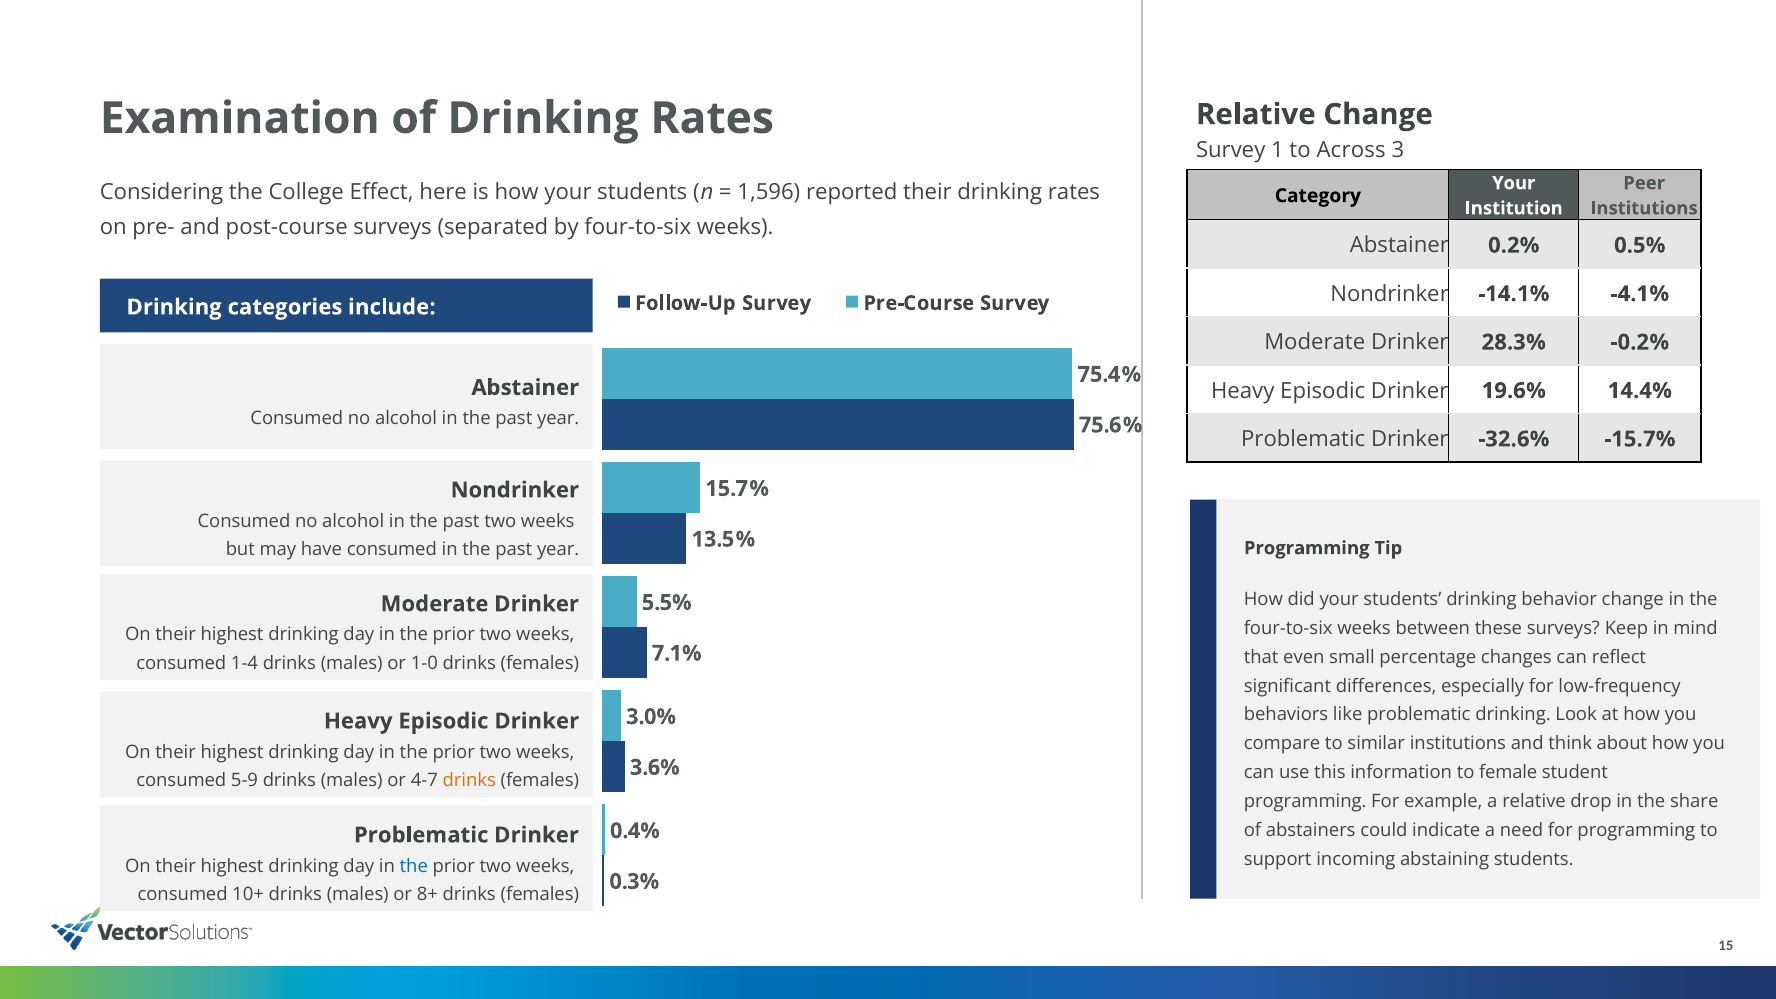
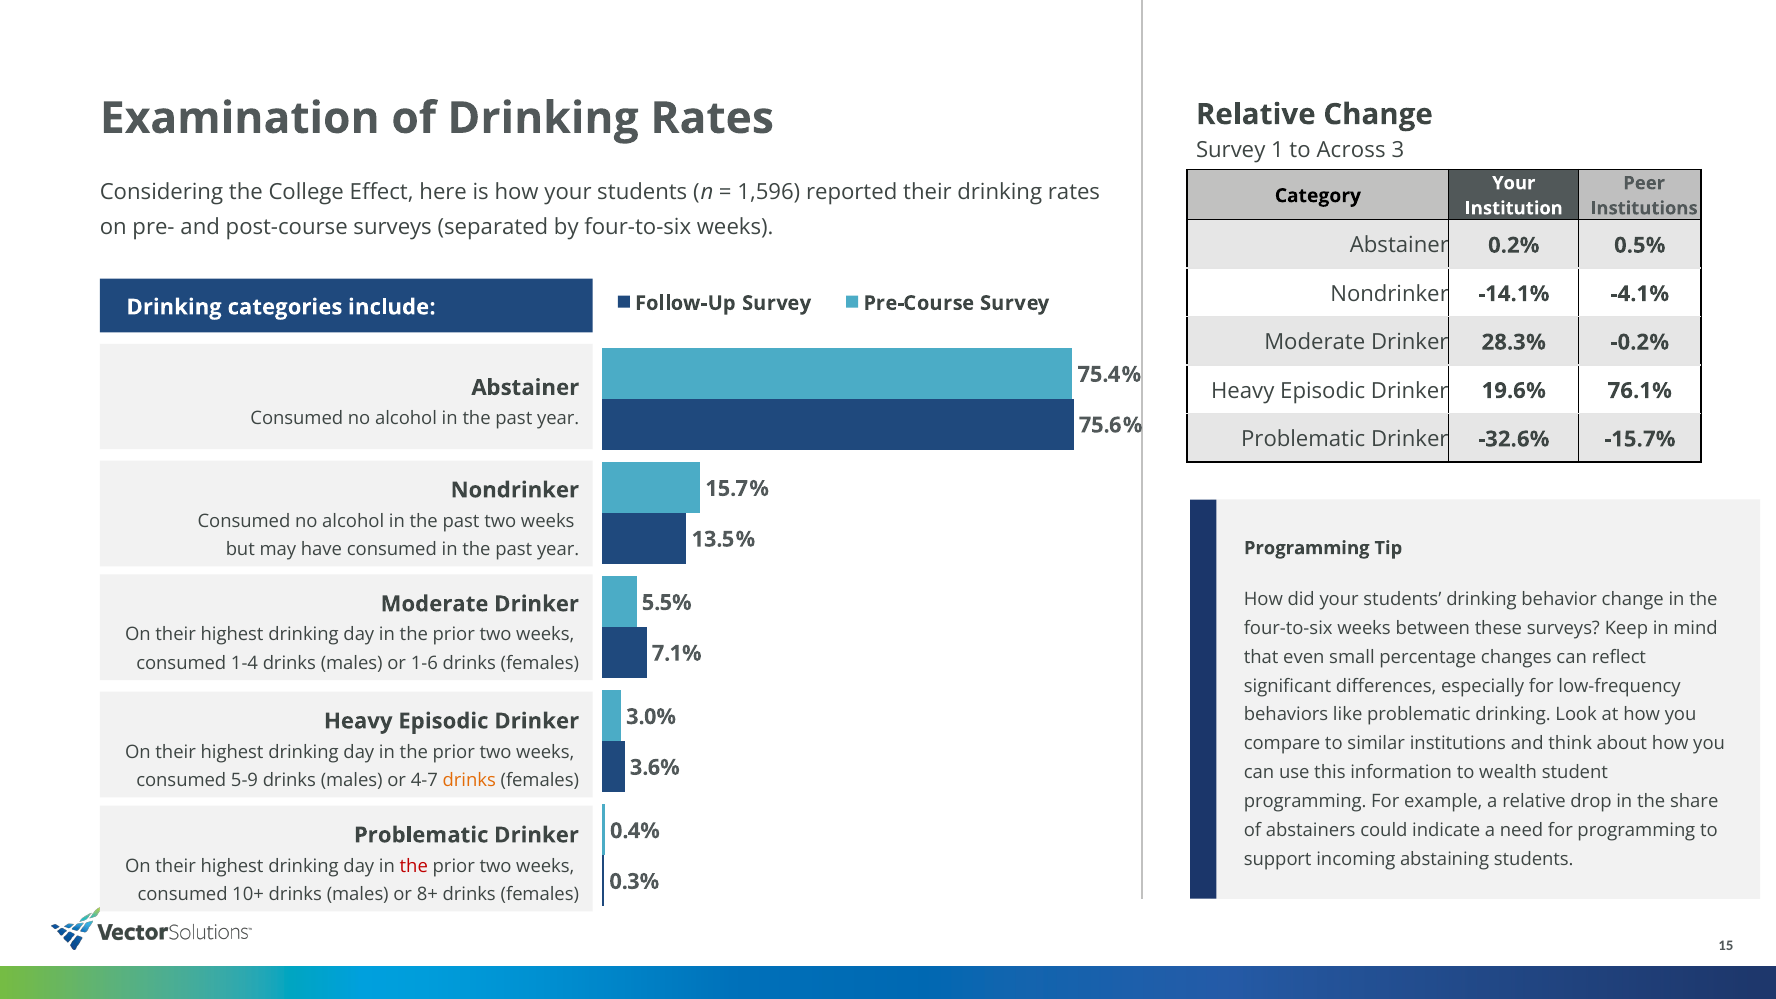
14.4%: 14.4% -> 76.1%
1-0: 1-0 -> 1-6
female: female -> wealth
the at (414, 866) colour: blue -> red
